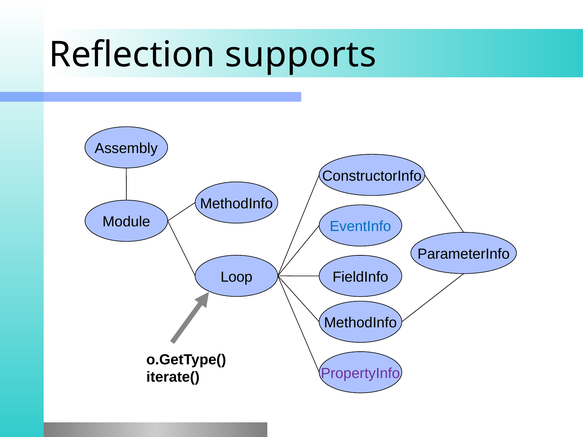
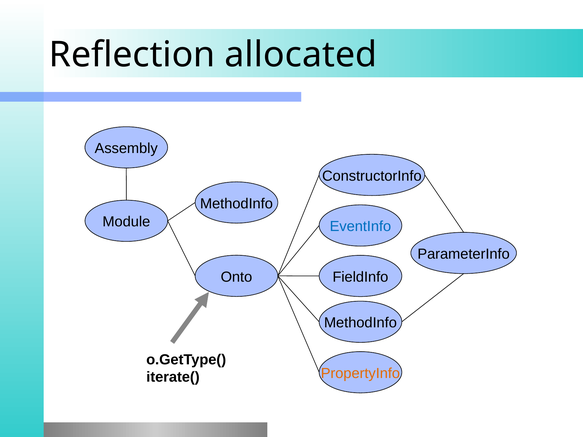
supports: supports -> allocated
Loop: Loop -> Onto
PropertyInfo colour: purple -> orange
